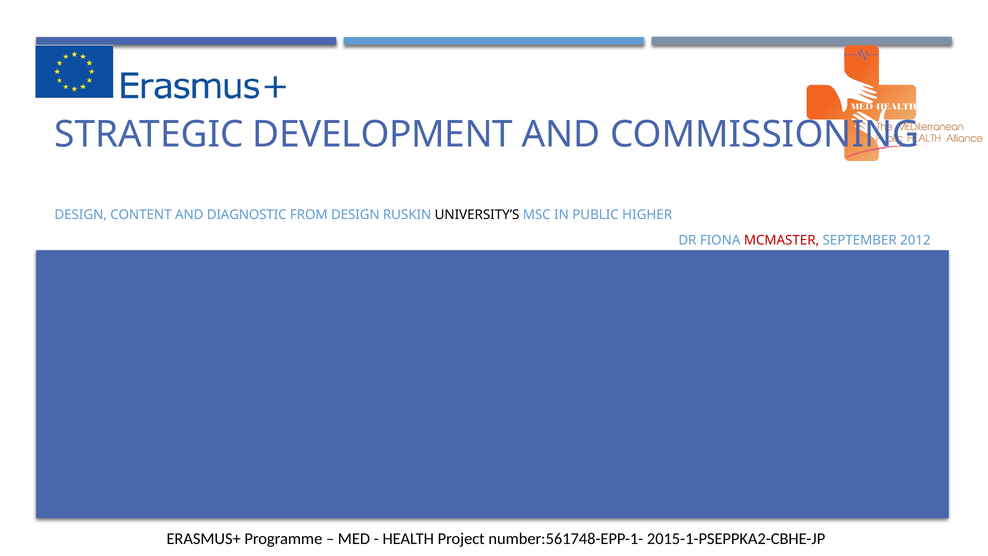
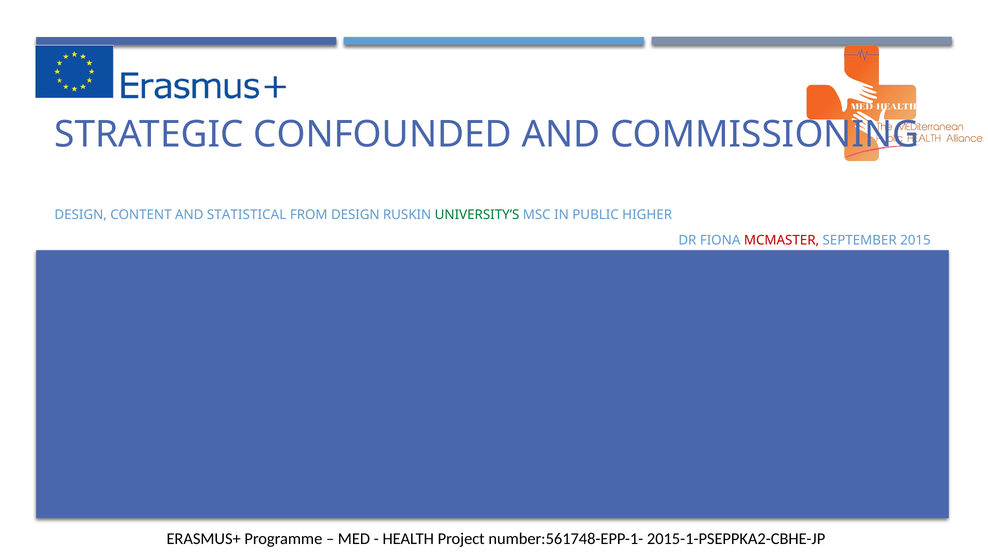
DEVELOPMENT: DEVELOPMENT -> CONFOUNDED
DIAGNOSTIC: DIAGNOSTIC -> STATISTICAL
UNIVERSITY’S colour: black -> green
2012: 2012 -> 2015
